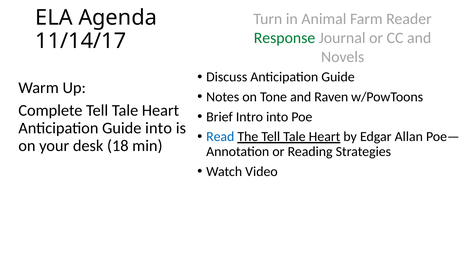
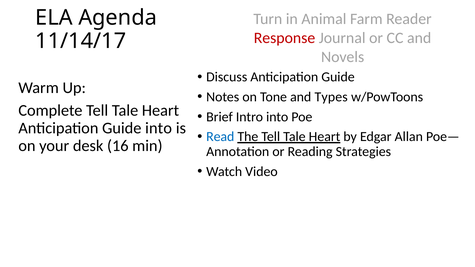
Response colour: green -> red
Raven: Raven -> Types
18: 18 -> 16
